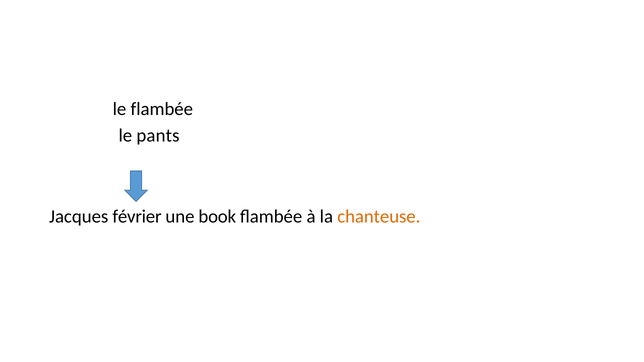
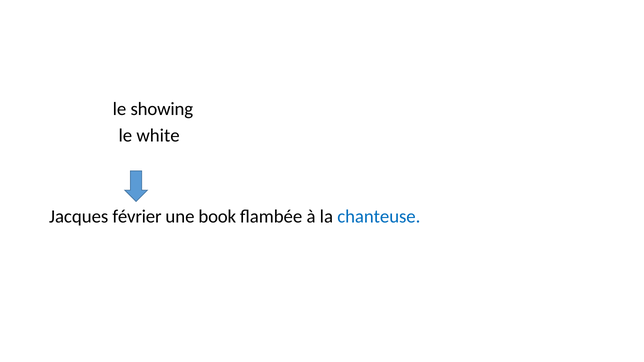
le flambée: flambée -> showing
pants: pants -> white
chanteuse colour: orange -> blue
